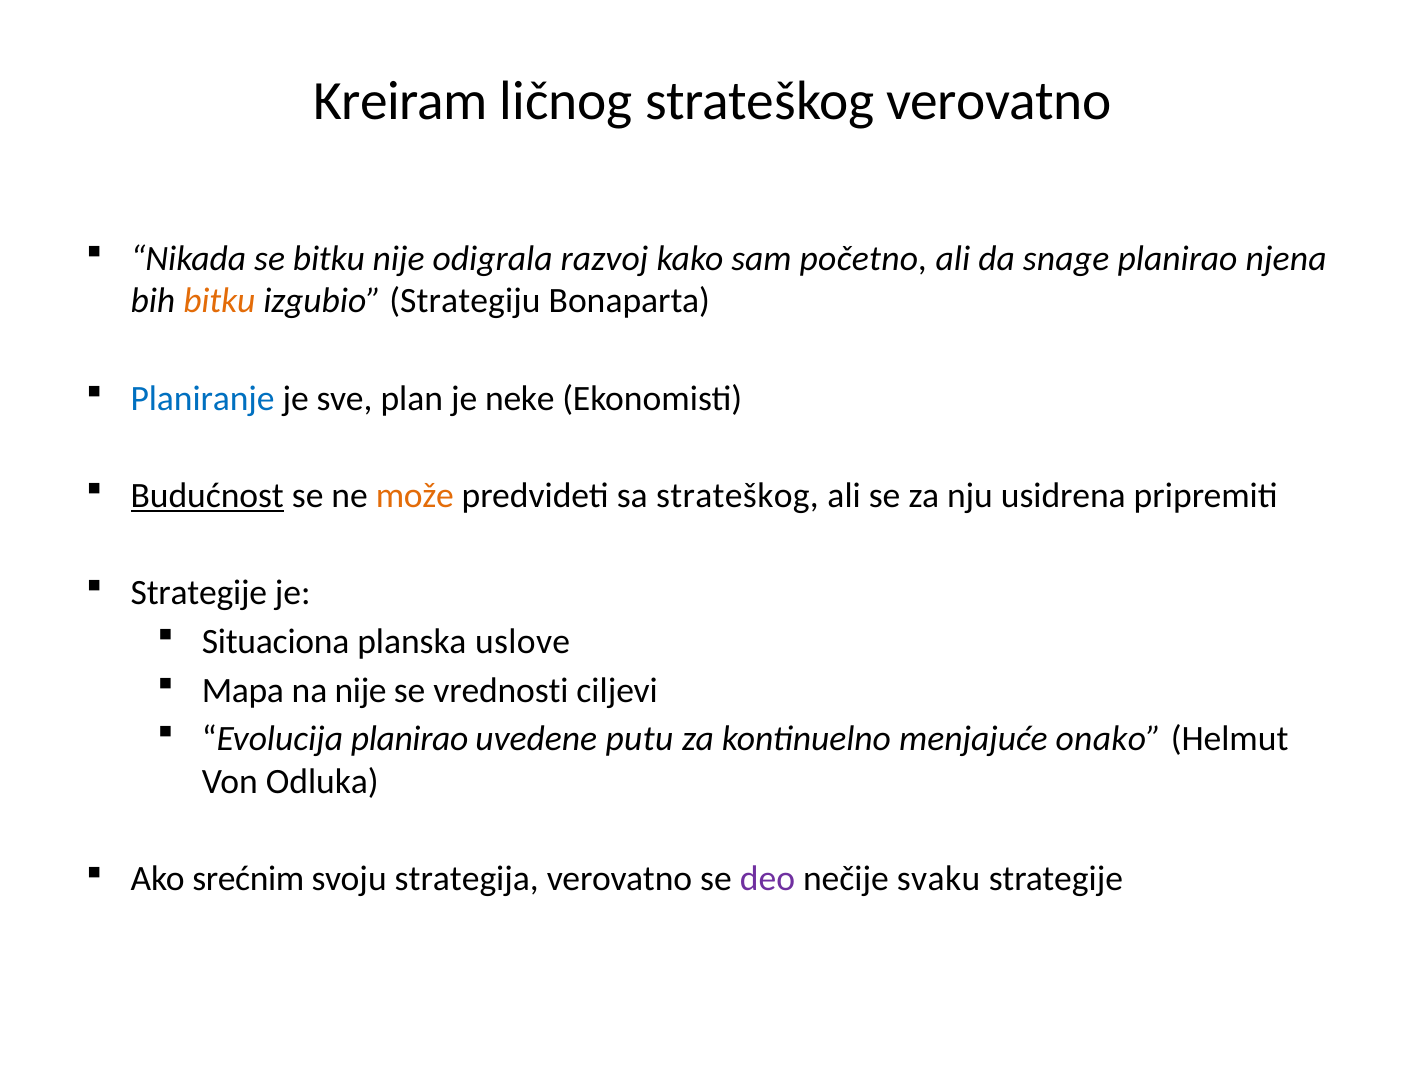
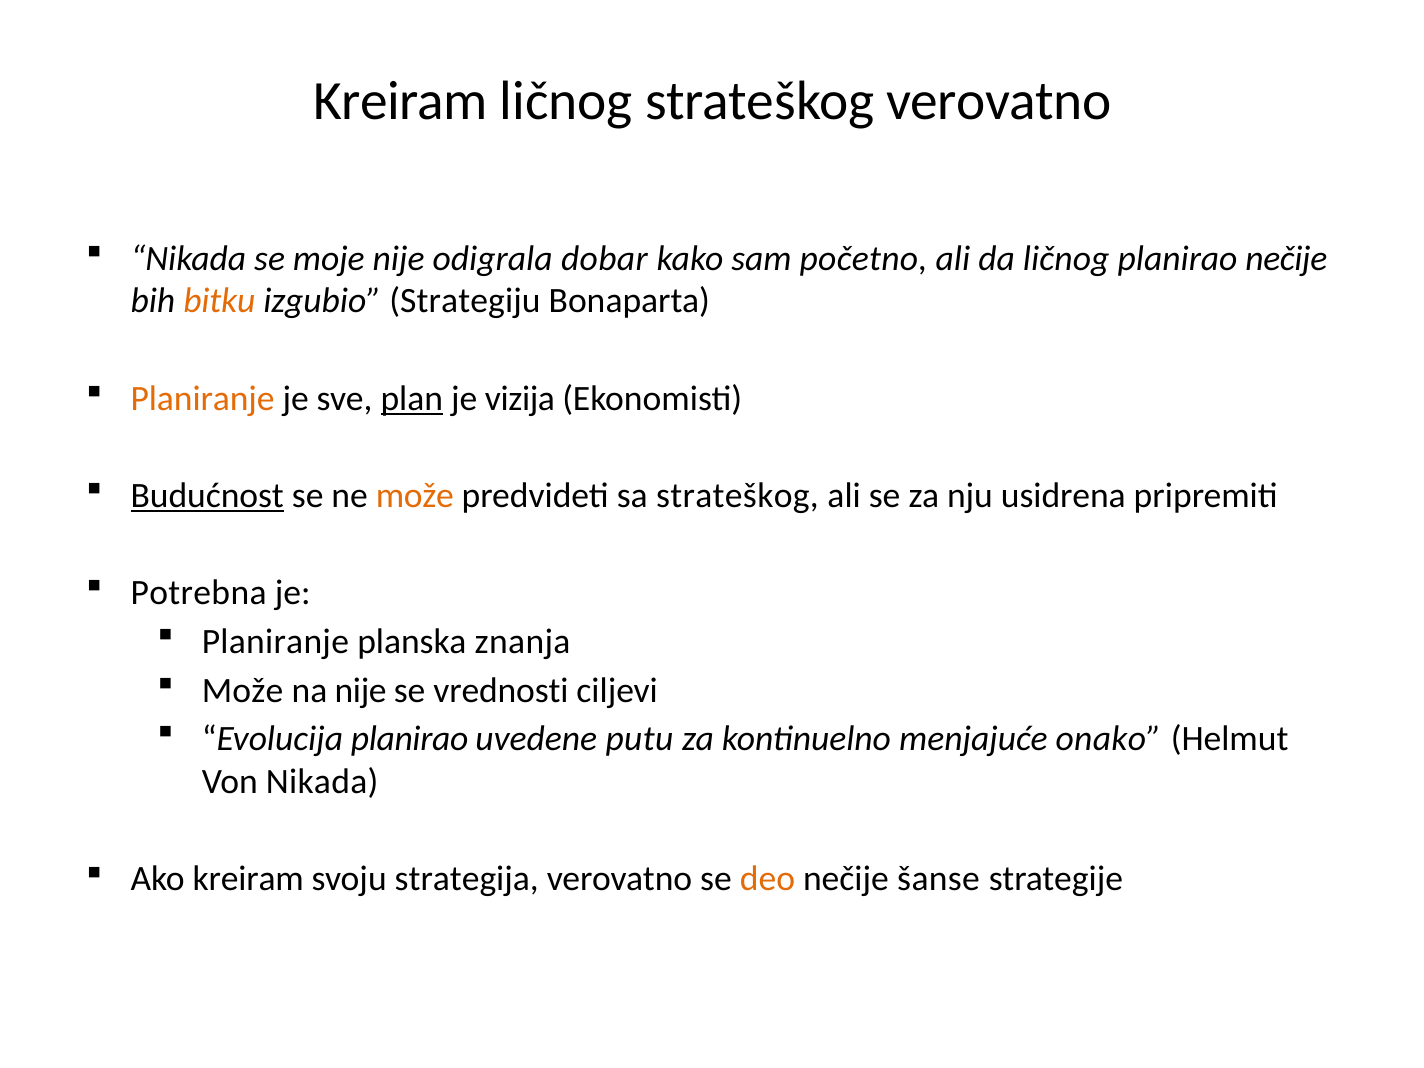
se bitku: bitku -> moje
razvoj: razvoj -> dobar
da snage: snage -> ličnog
planirao njena: njena -> nečije
Planiranje at (203, 398) colour: blue -> orange
plan underline: none -> present
neke: neke -> vizija
Strategije at (199, 593): Strategije -> Potrebna
Situaciona at (276, 642): Situaciona -> Planiranje
uslove: uslove -> znanja
Mapa at (243, 690): Mapa -> Može
Von Odluka: Odluka -> Nikada
Ako srećnim: srećnim -> kreiram
deo colour: purple -> orange
svaku: svaku -> šanse
